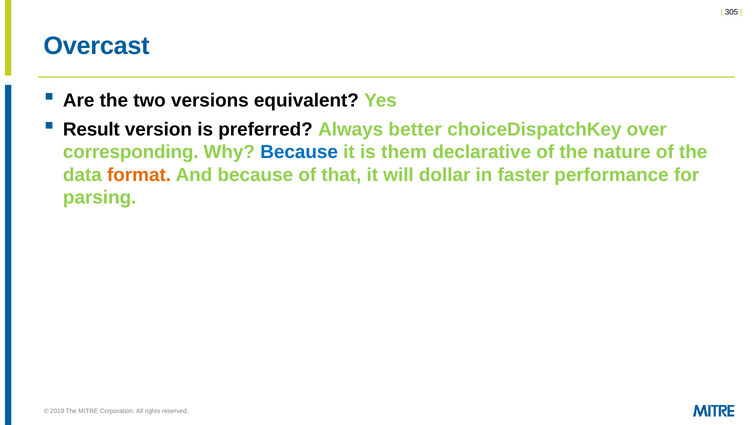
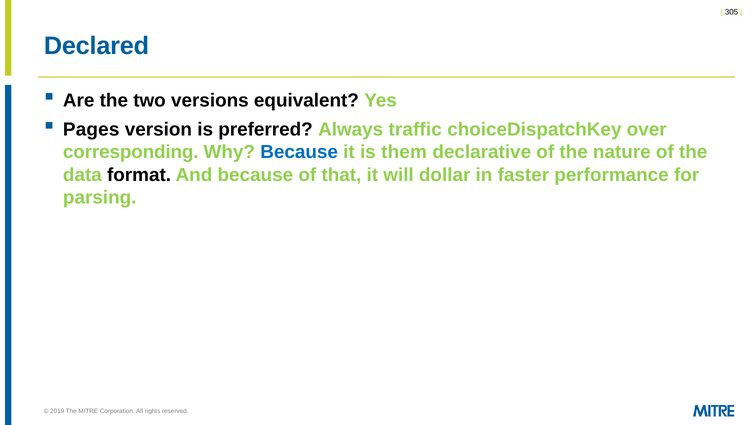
Overcast: Overcast -> Declared
Result: Result -> Pages
better: better -> traffic
format colour: orange -> black
